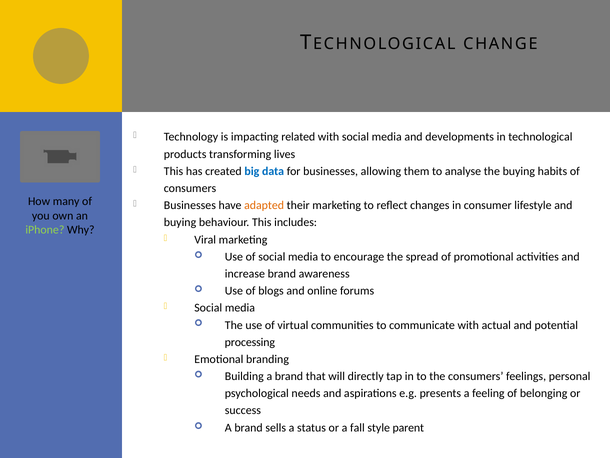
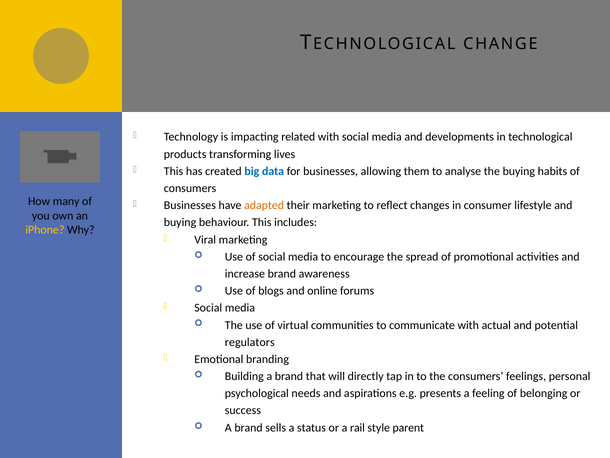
iPhone colour: light green -> yellow
processing: processing -> regulators
fall: fall -> rail
